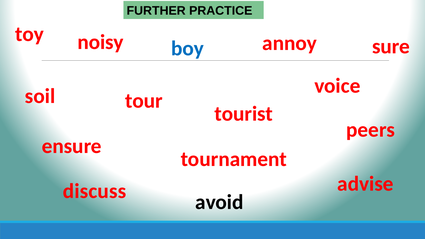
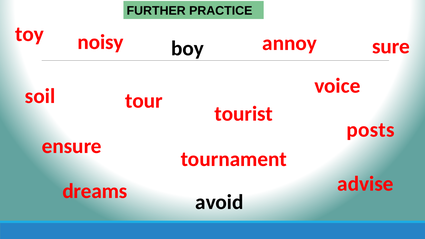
boy colour: blue -> black
peers: peers -> posts
discuss: discuss -> dreams
